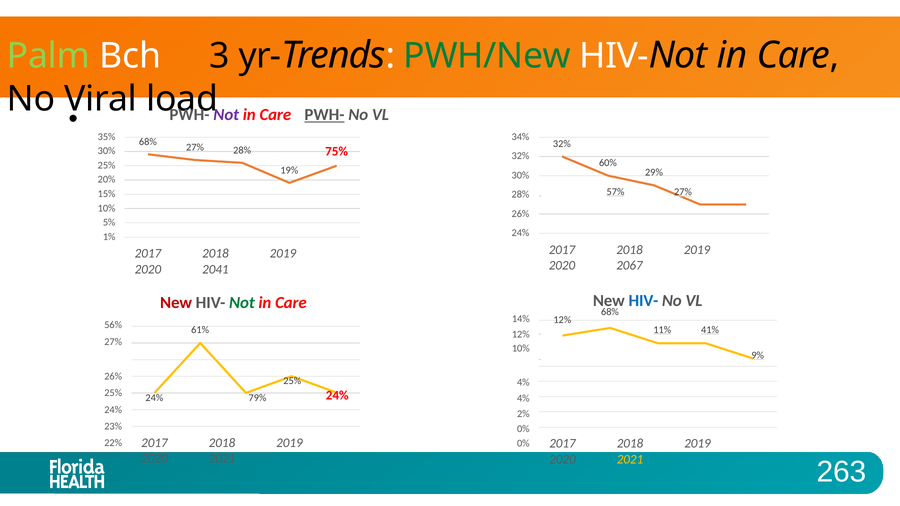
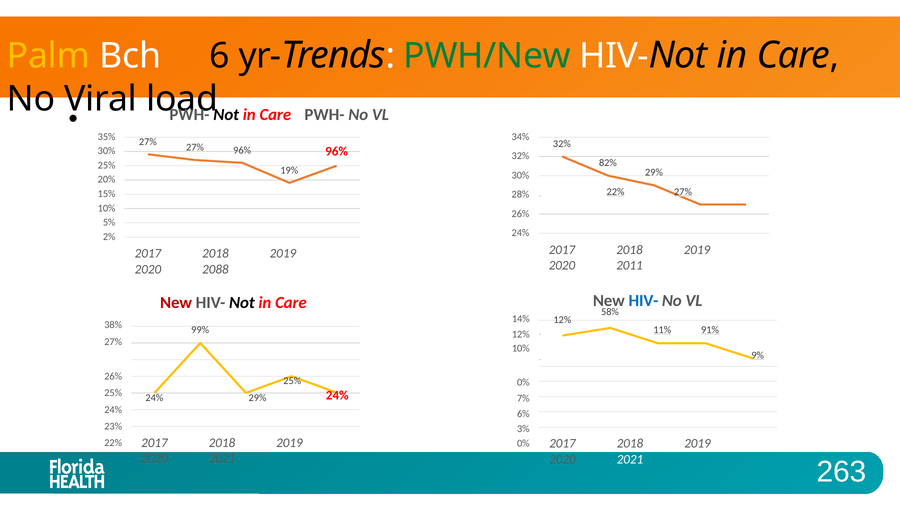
Palm colour: light green -> yellow
3: 3 -> 6
Not at (226, 115) colour: purple -> black
PWH- at (324, 115) underline: present -> none
68% at (148, 142): 68% -> 27%
27% 28%: 28% -> 96%
75% at (337, 151): 75% -> 96%
60%: 60% -> 82%
57% at (615, 192): 57% -> 22%
1%: 1% -> 2%
2067: 2067 -> 2011
2041: 2041 -> 2088
Not at (242, 303) colour: green -> black
68% at (610, 312): 68% -> 58%
56%: 56% -> 38%
41%: 41% -> 91%
61%: 61% -> 99%
25% 4%: 4% -> 0%
24% 79%: 79% -> 29%
24% 4%: 4% -> 7%
2%: 2% -> 6%
23% 0%: 0% -> 3%
2021 at (630, 460) colour: yellow -> white
